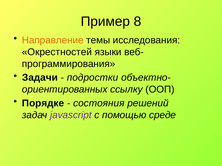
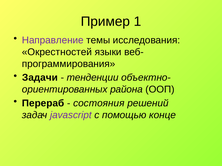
8: 8 -> 1
Направление colour: orange -> purple
подростки: подростки -> тенденции
ссылку: ссылку -> района
Порядке: Порядке -> Перераб
среде: среде -> конце
